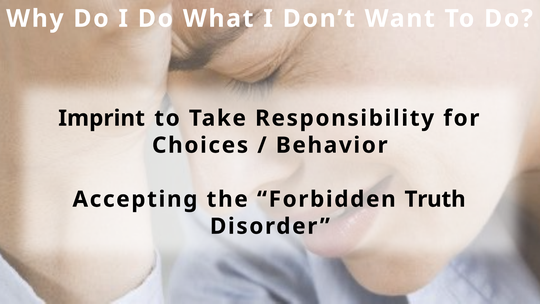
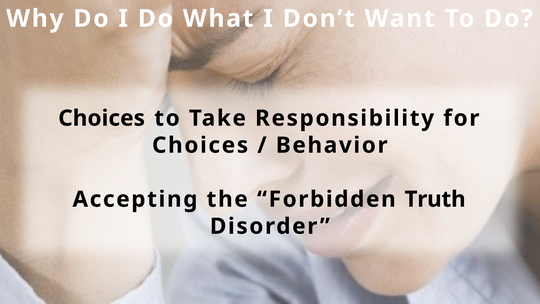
Imprint at (102, 118): Imprint -> Choices
